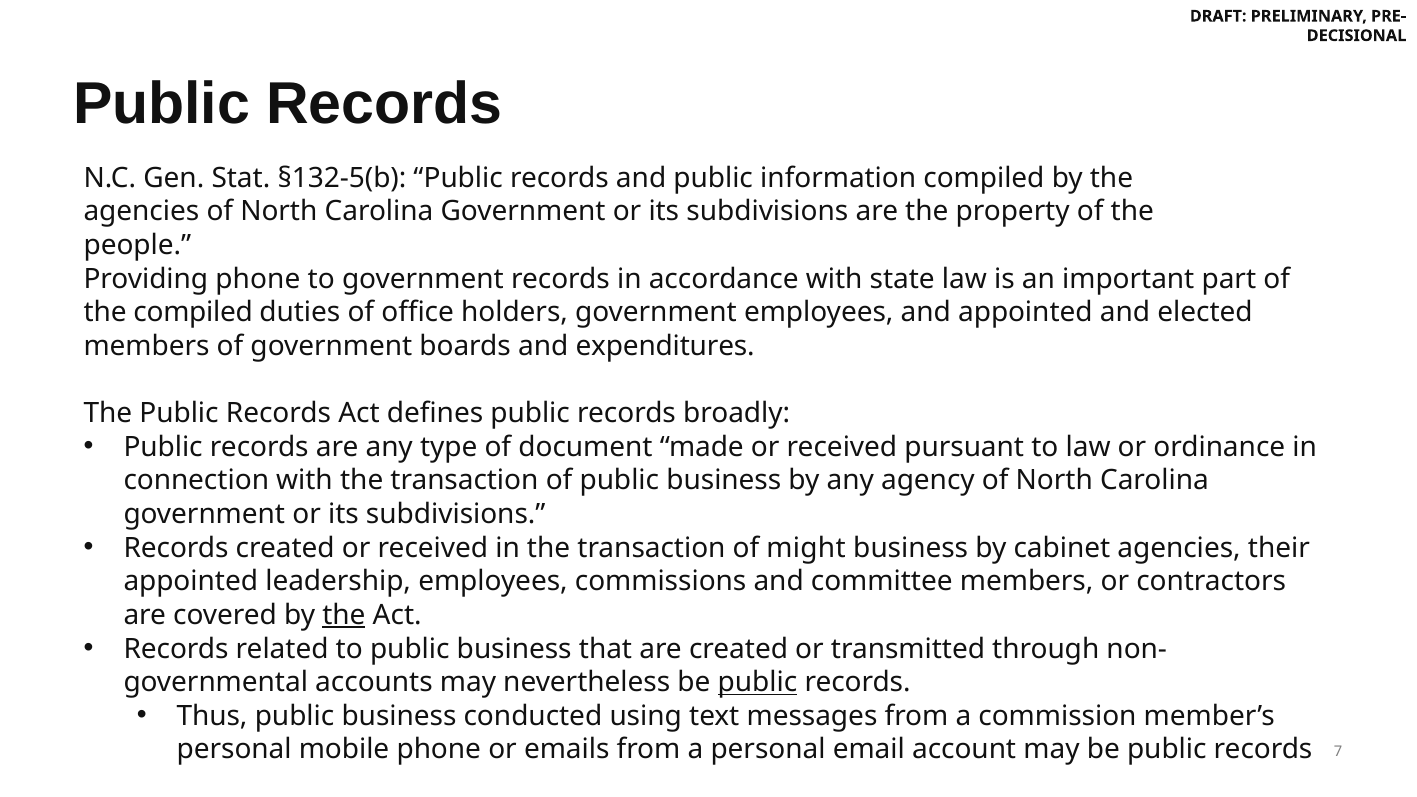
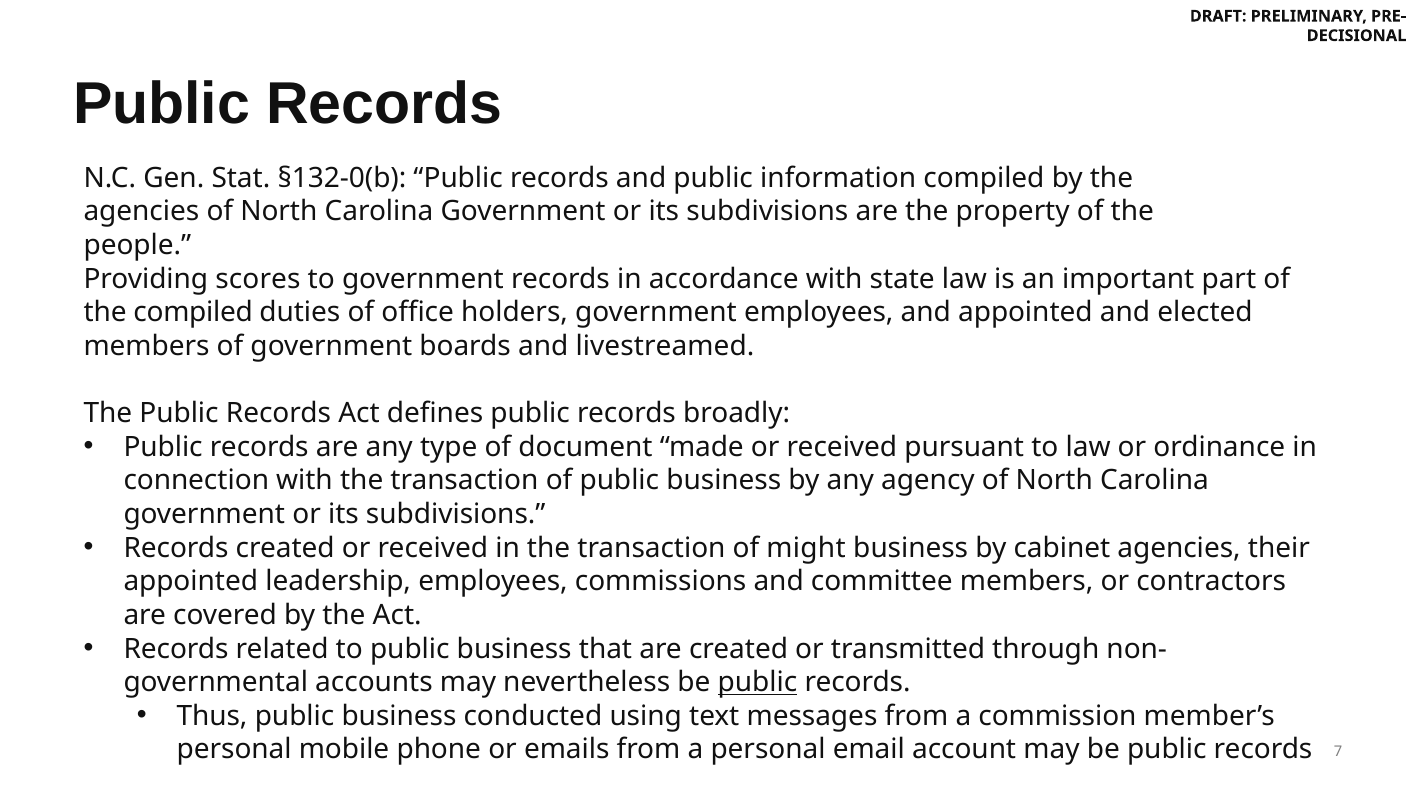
§132-5(b: §132-5(b -> §132-0(b
Providing phone: phone -> scores
expenditures: expenditures -> livestreamed
the at (344, 615) underline: present -> none
